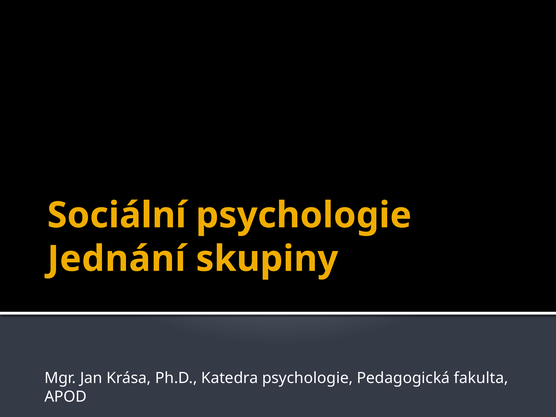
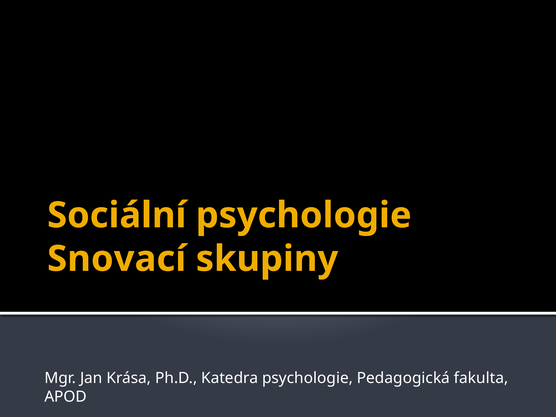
Jednání: Jednání -> Snovací
